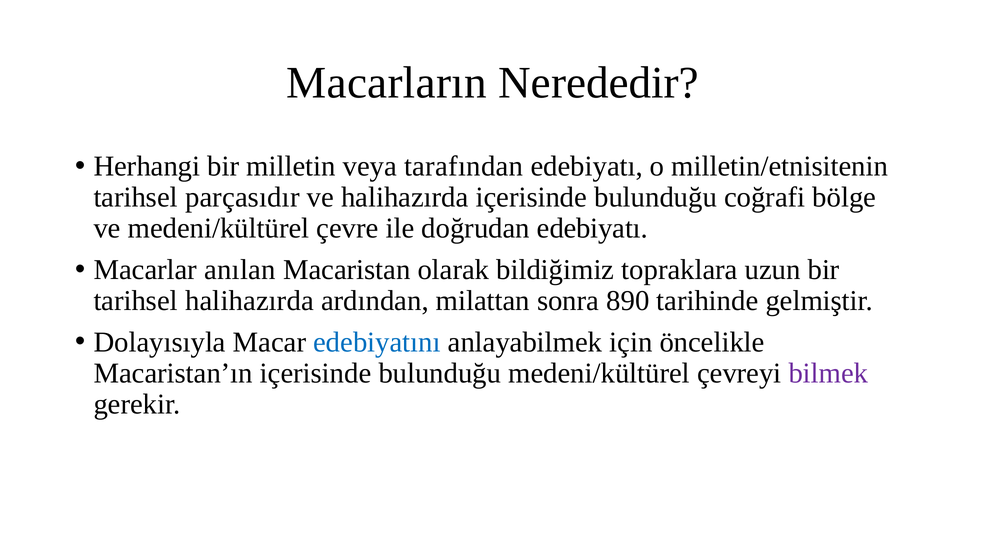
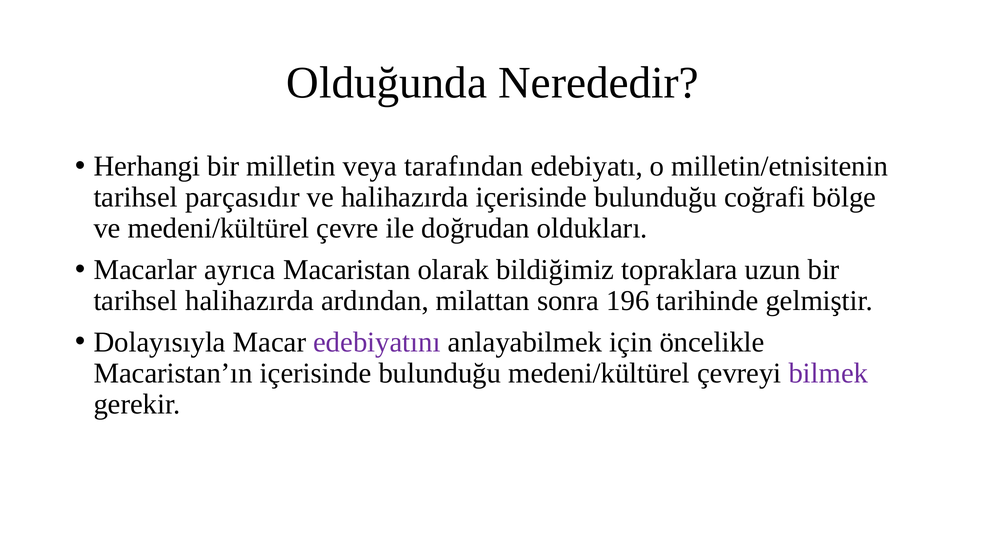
Macarların: Macarların -> Olduğunda
doğrudan edebiyatı: edebiyatı -> oldukları
anılan: anılan -> ayrıca
890: 890 -> 196
edebiyatını colour: blue -> purple
